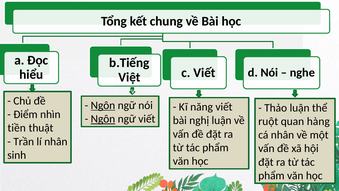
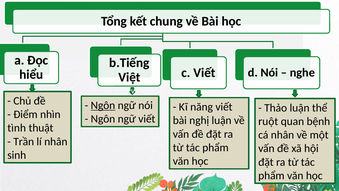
Ngôn at (103, 119) underline: present -> none
hàng: hàng -> bệnh
tiền: tiền -> tình
